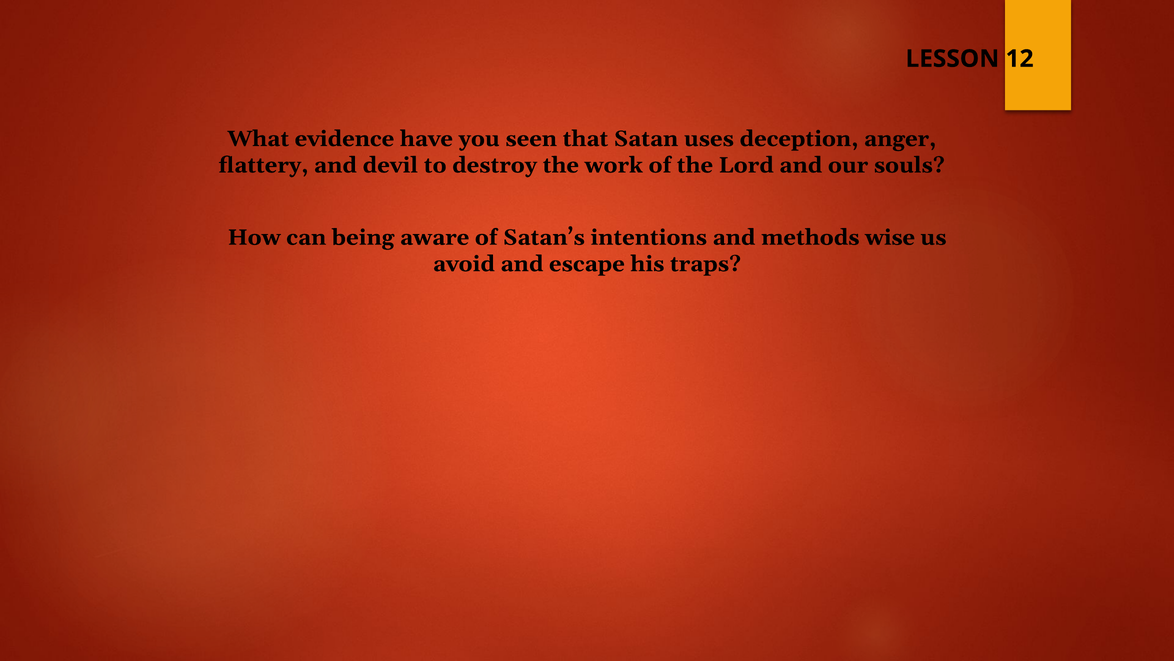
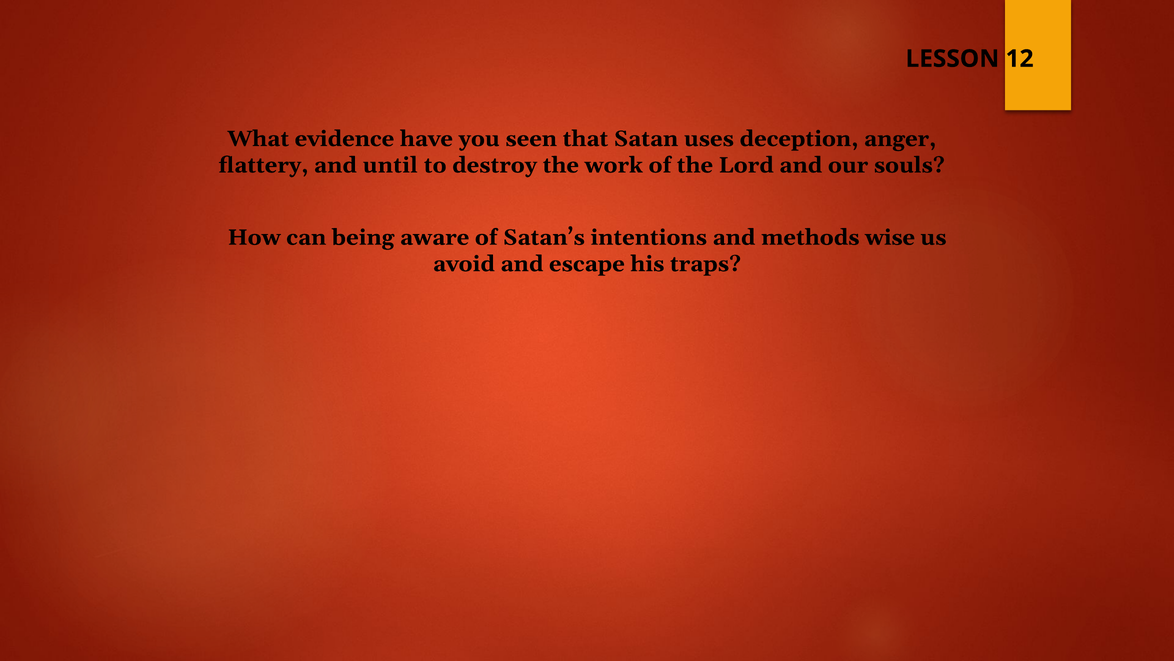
devil: devil -> until
